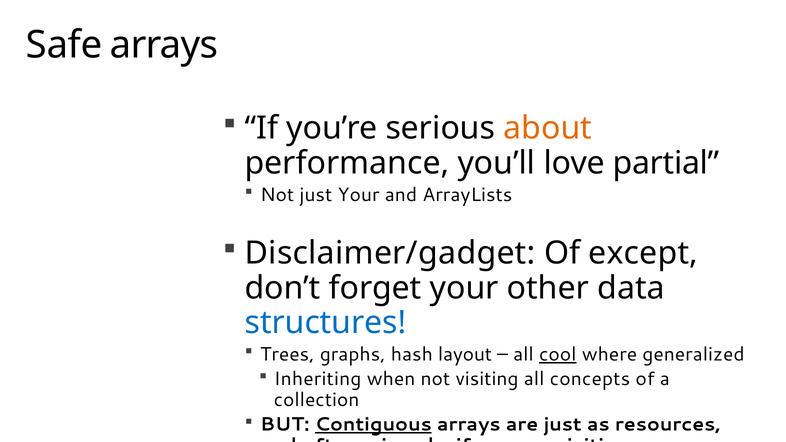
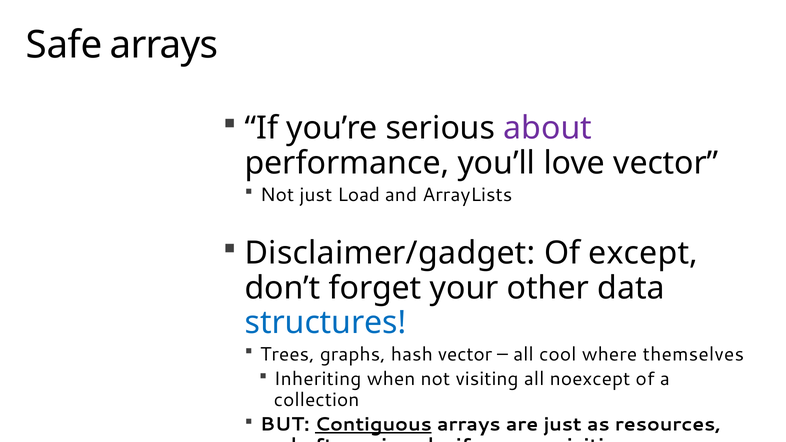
about colour: orange -> purple
love partial: partial -> vector
just Your: Your -> Load
hash layout: layout -> vector
cool underline: present -> none
generalized: generalized -> themselves
concepts: concepts -> noexcept
